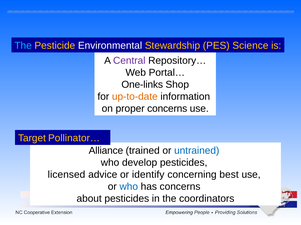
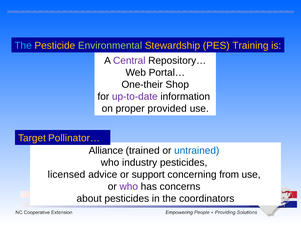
Environmental colour: white -> light green
Science: Science -> Training
One-links: One-links -> One-their
up-to-date colour: orange -> purple
proper concerns: concerns -> provided
develop: develop -> industry
identify: identify -> support
best: best -> from
who at (129, 187) colour: blue -> purple
